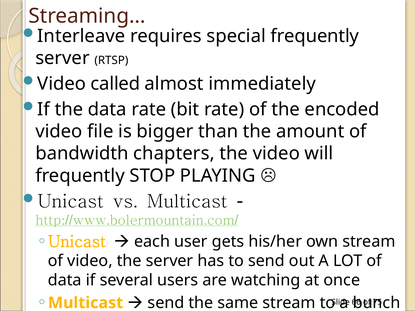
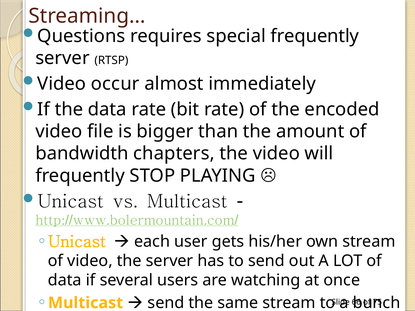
Interleave: Interleave -> Questions
called: called -> occur
